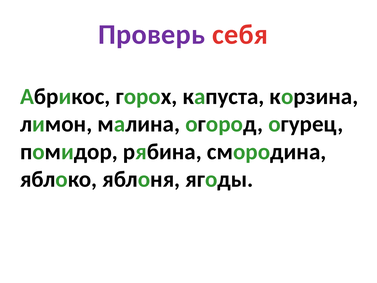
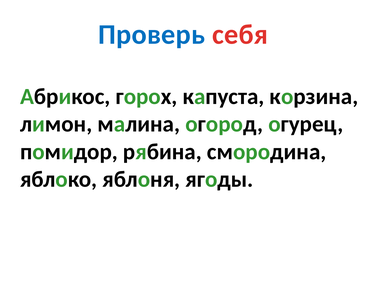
Проверь colour: purple -> blue
